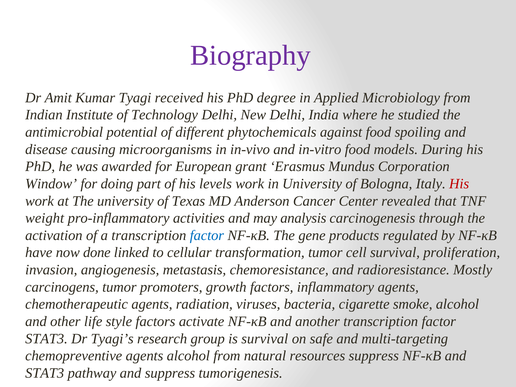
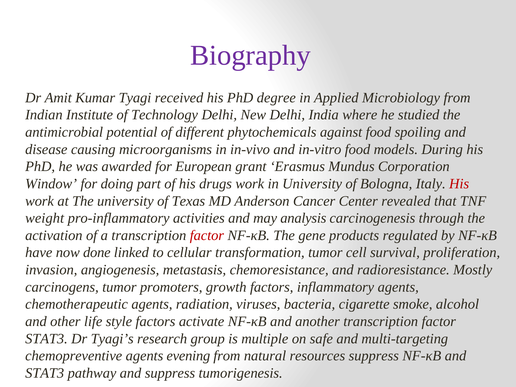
levels: levels -> drugs
factor at (207, 235) colour: blue -> red
is survival: survival -> multiple
agents alcohol: alcohol -> evening
